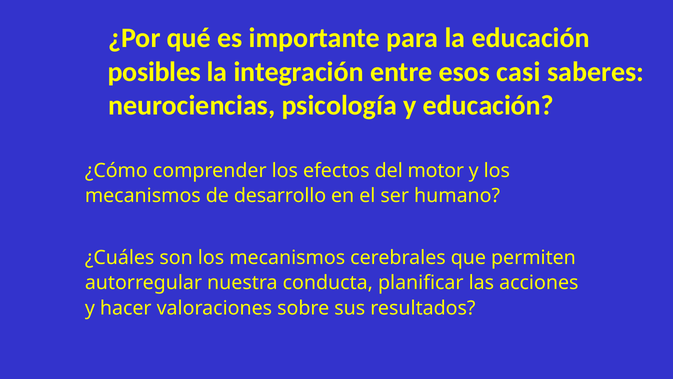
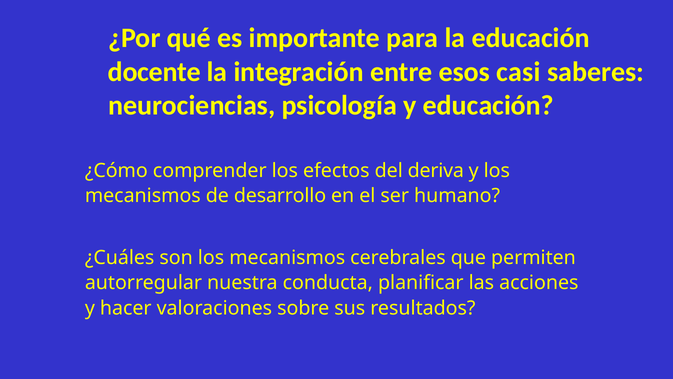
posibles: posibles -> docente
motor: motor -> deriva
